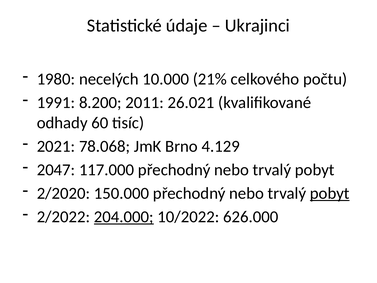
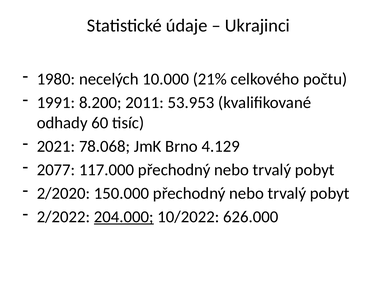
26.021: 26.021 -> 53.953
2047: 2047 -> 2077
pobyt at (330, 193) underline: present -> none
